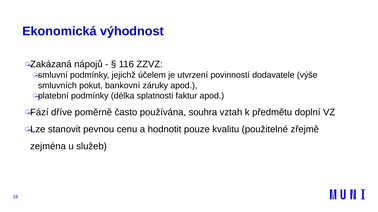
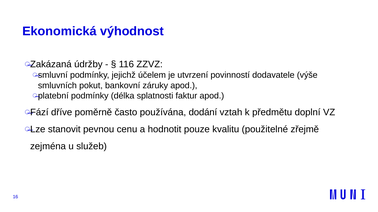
nápojů: nápojů -> údržby
souhra: souhra -> dodání
